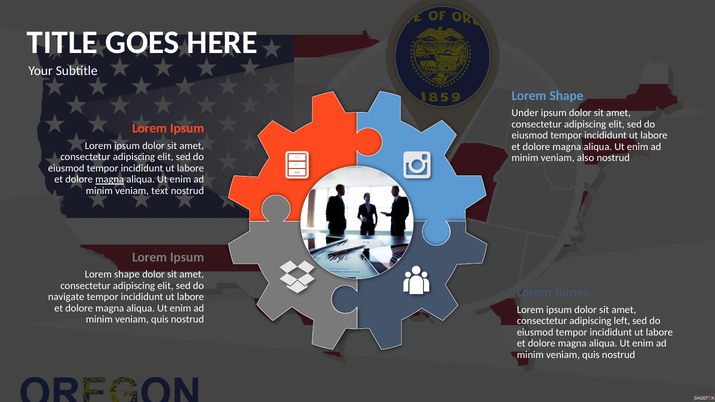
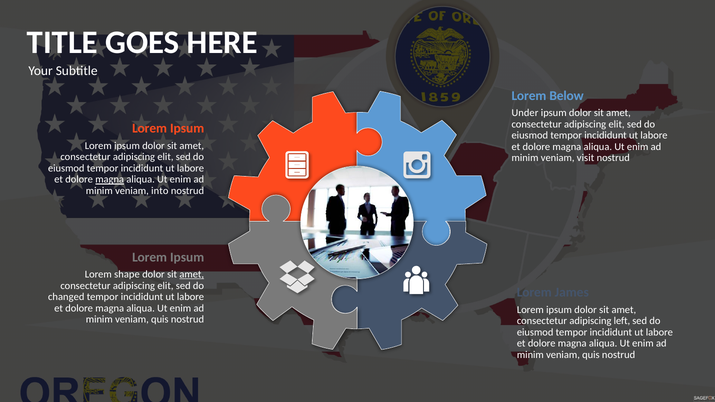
Shape at (566, 96): Shape -> Below
also: also -> visit
text: text -> into
amet at (192, 274) underline: none -> present
navigate: navigate -> changed
